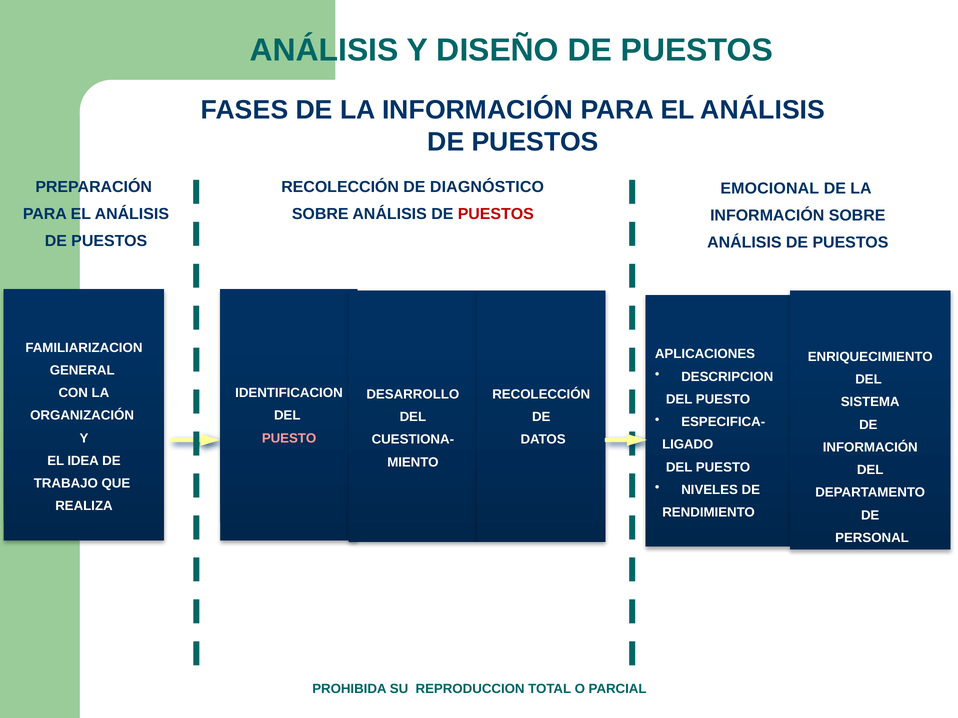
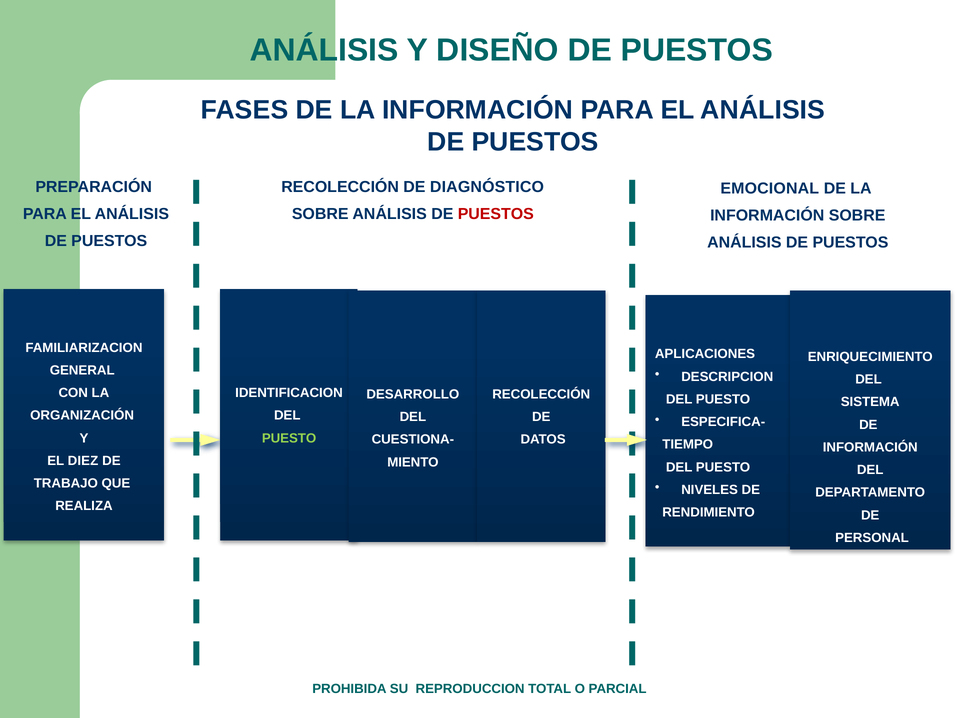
PUESTO at (289, 439) colour: pink -> light green
LIGADO: LIGADO -> TIEMPO
IDEA: IDEA -> DIEZ
